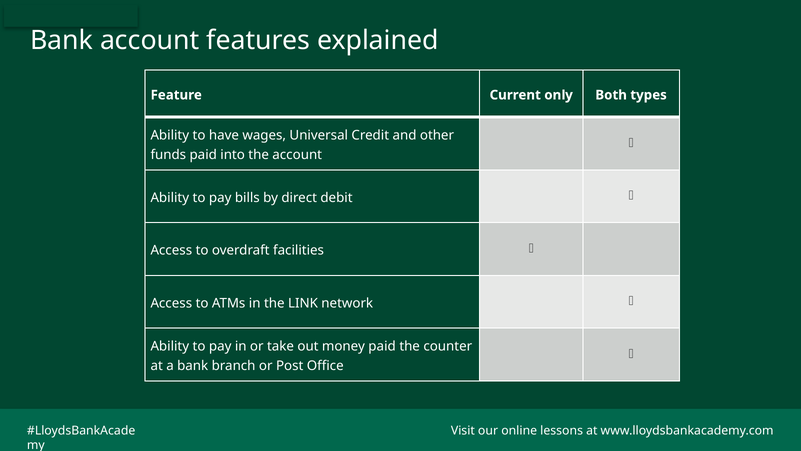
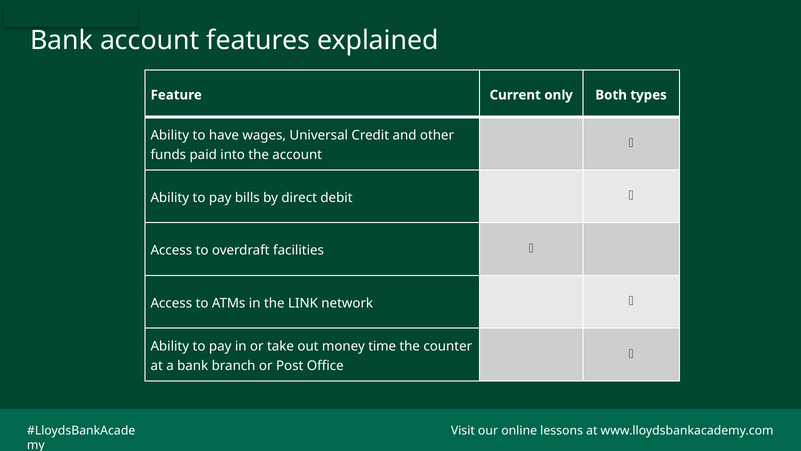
money paid: paid -> time
